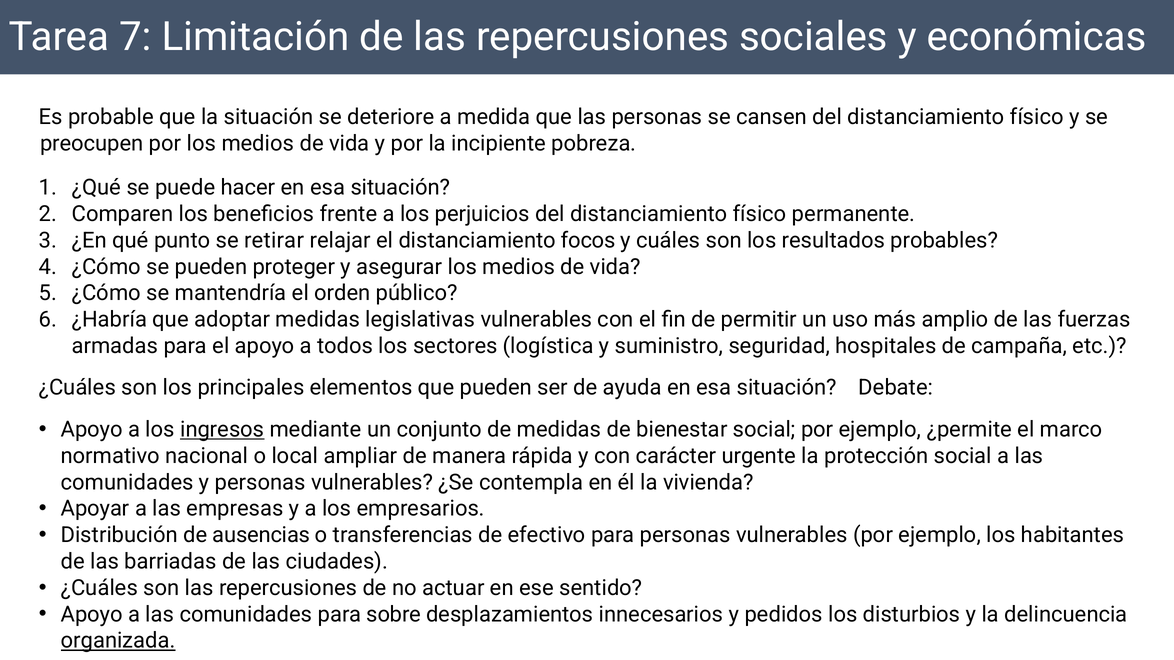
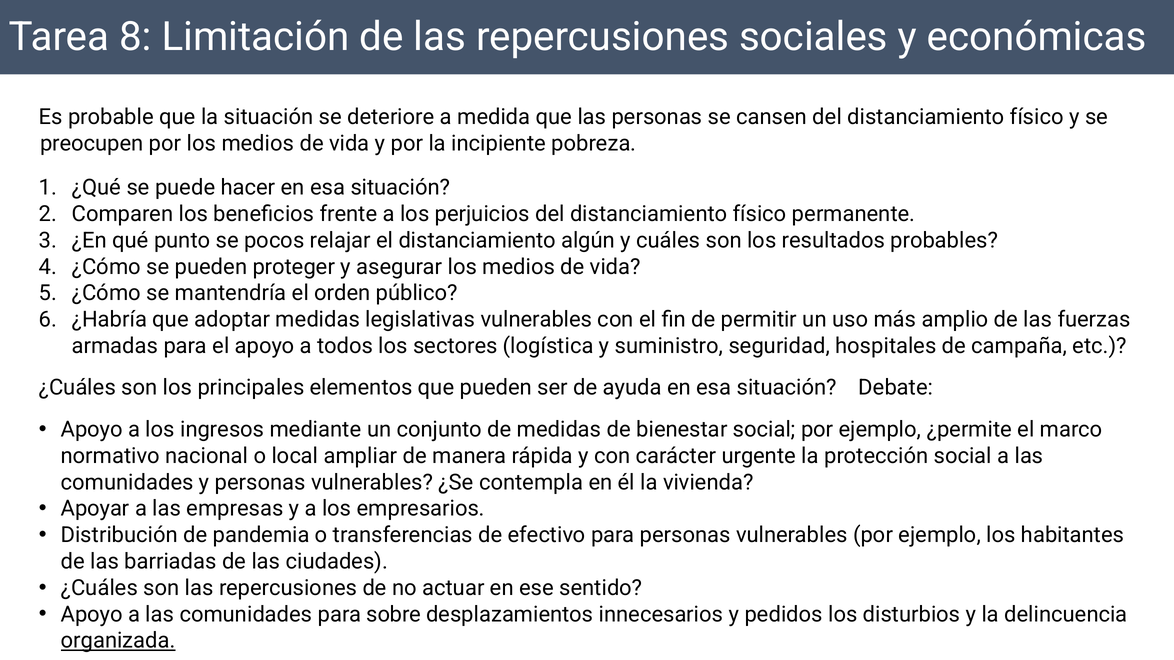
7: 7 -> 8
retirar: retirar -> pocos
focos: focos -> algún
ingresos underline: present -> none
ausencias: ausencias -> pandemia
